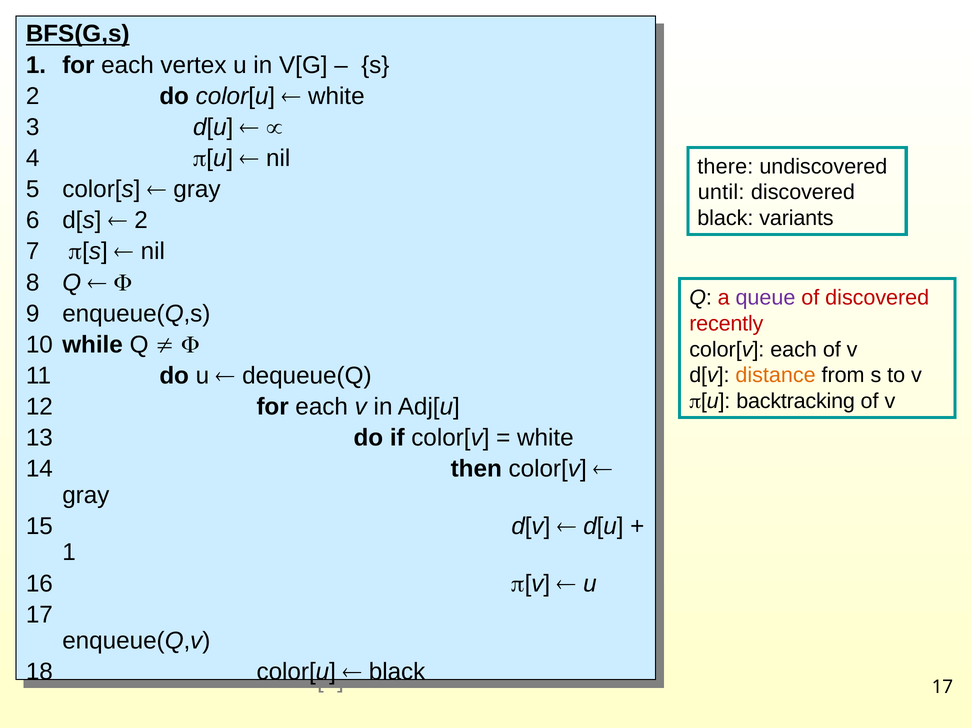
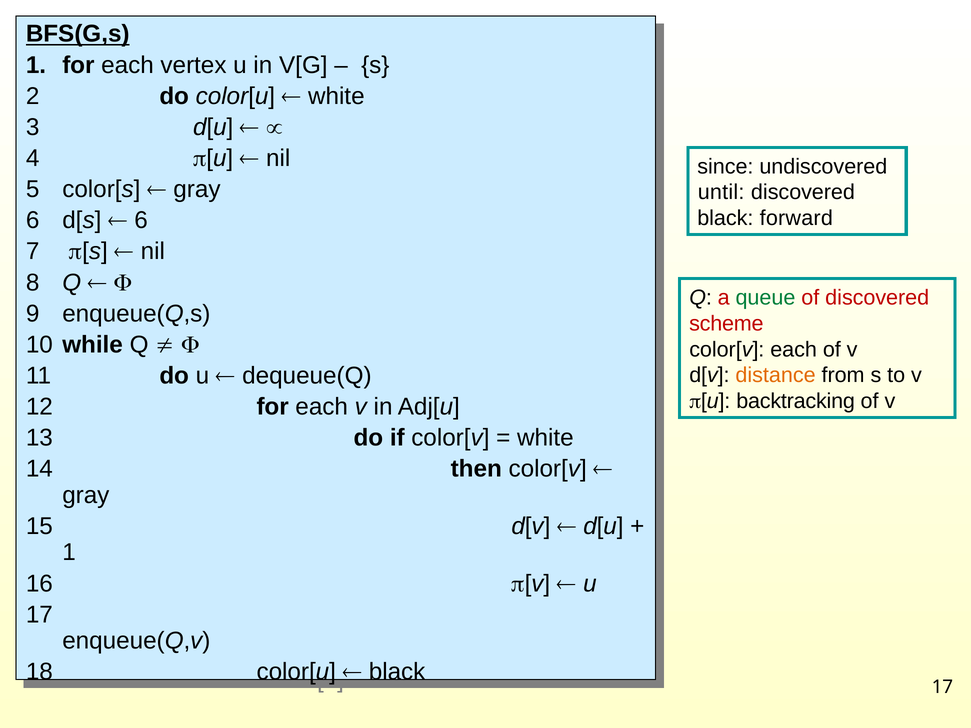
there: there -> since
variants: variants -> forward
2 at (141, 220): 2 -> 6
queue colour: purple -> green
recently: recently -> scheme
